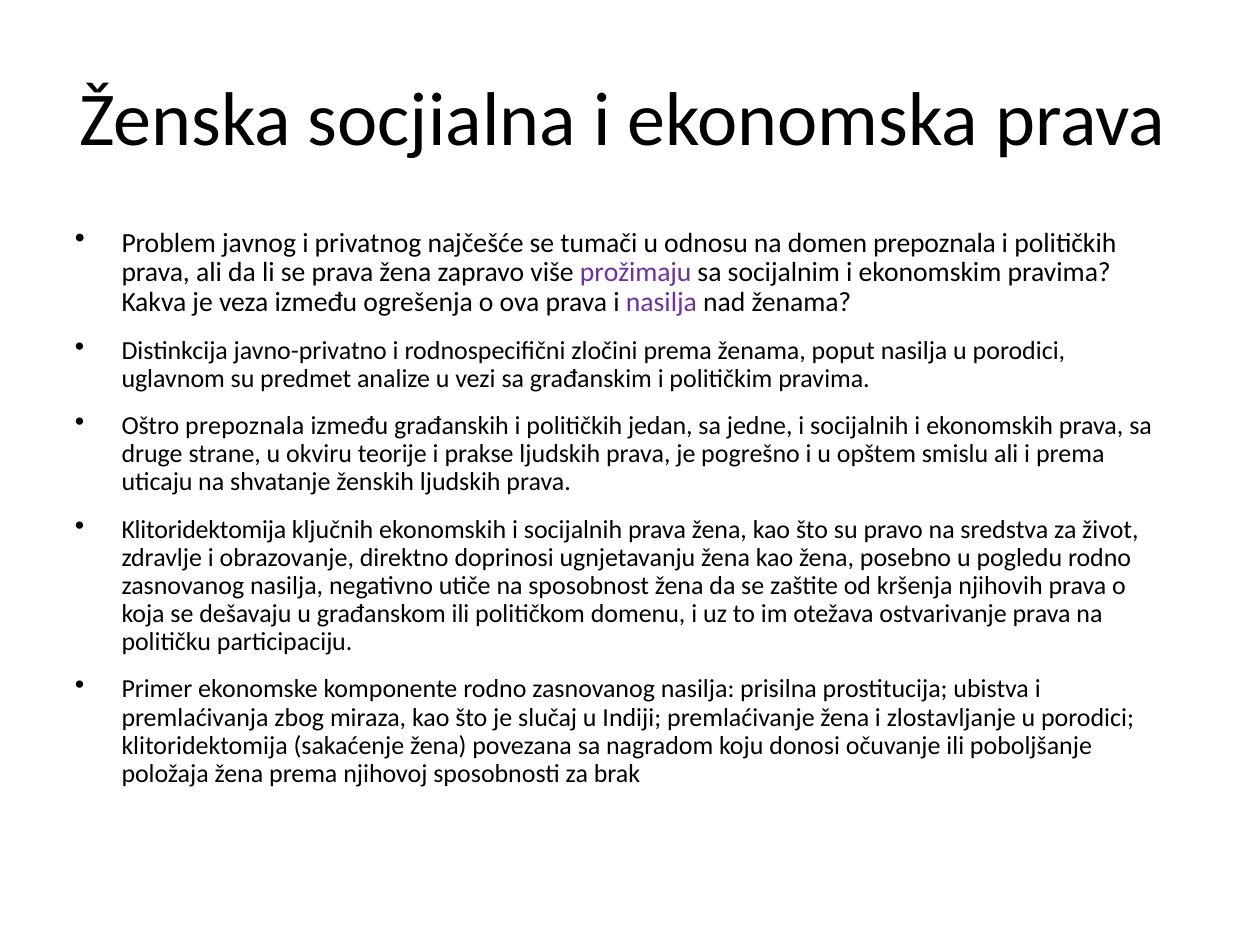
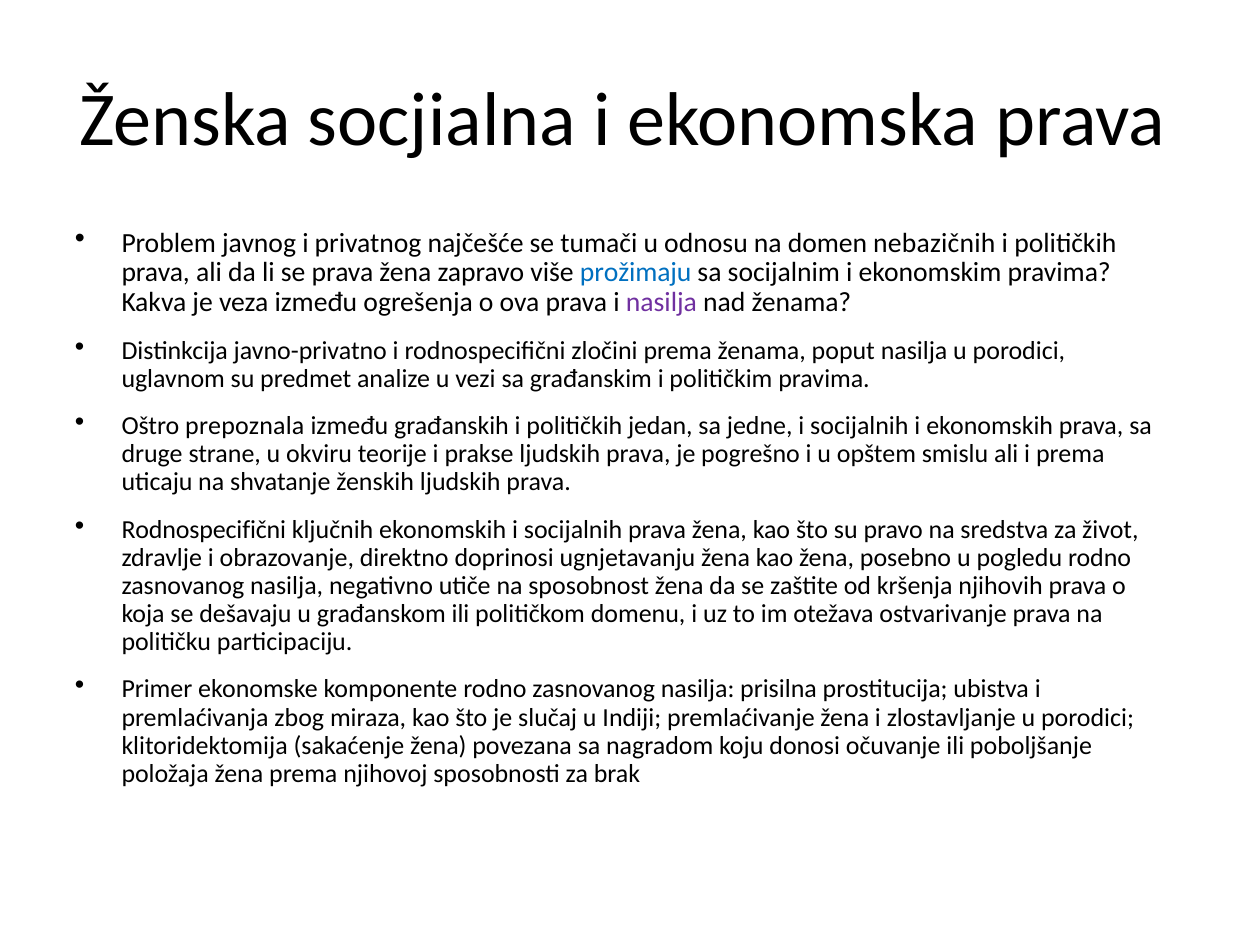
domen prepoznala: prepoznala -> nebazičnih
prožimaju colour: purple -> blue
Klitoridektomija at (204, 529): Klitoridektomija -> Rodnospecifični
